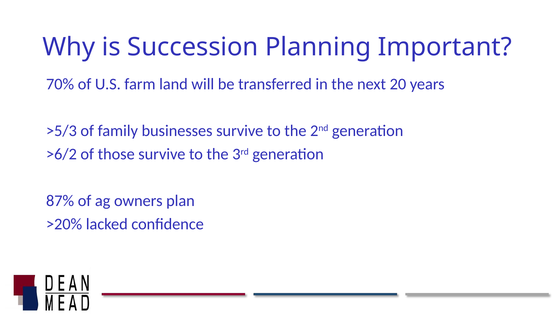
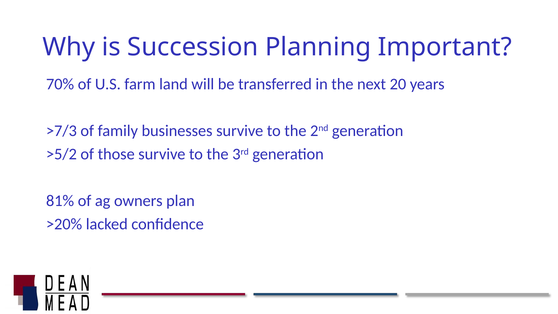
>5/3: >5/3 -> >7/3
>6/2: >6/2 -> >5/2
87%: 87% -> 81%
